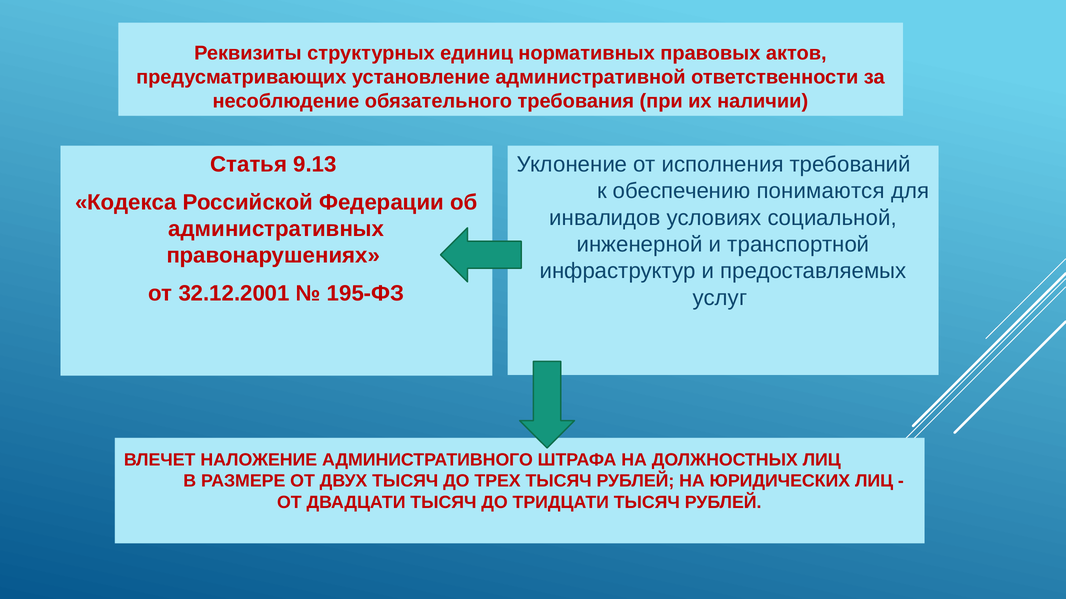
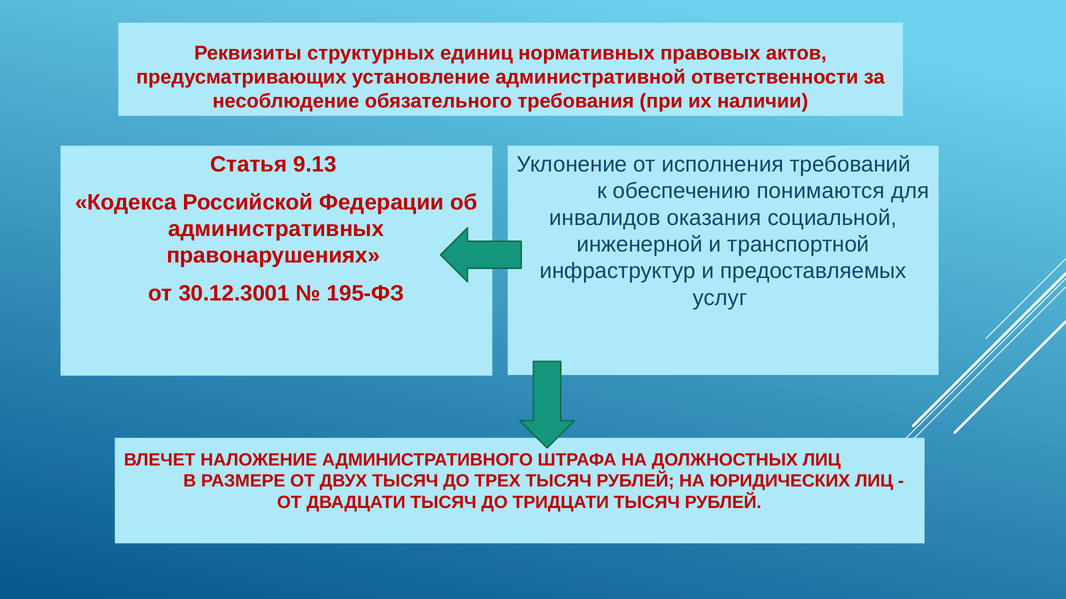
условиях: условиях -> оказания
32.12.2001: 32.12.2001 -> 30.12.3001
